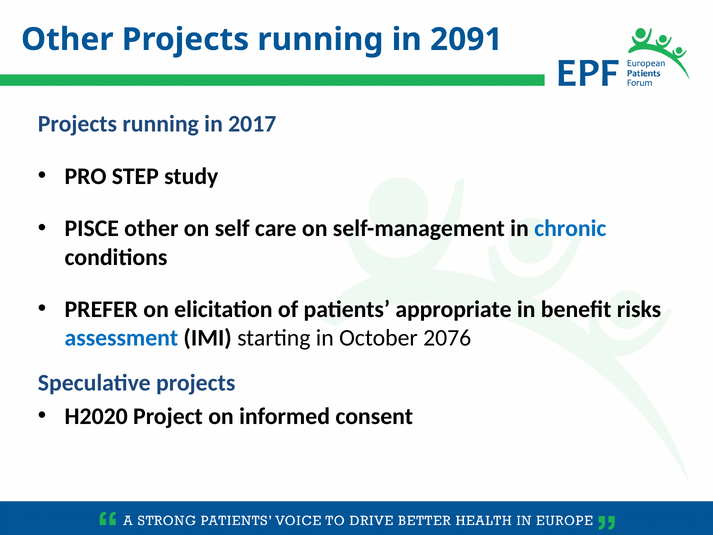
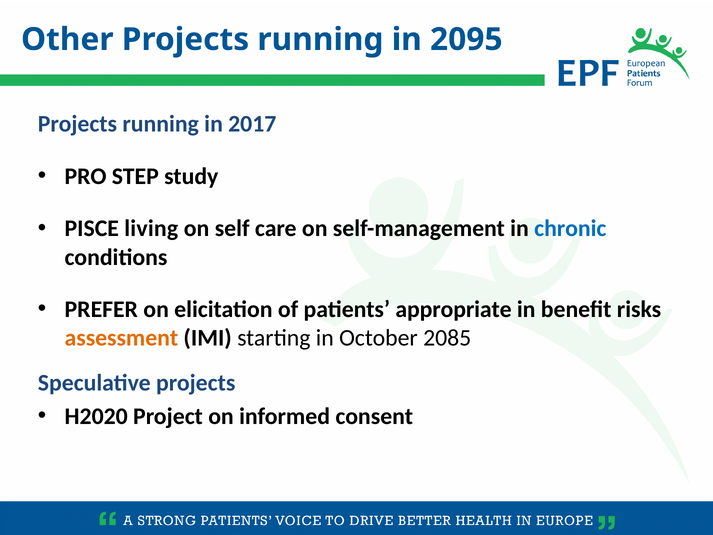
2091: 2091 -> 2095
PISCE other: other -> living
assessment colour: blue -> orange
2076: 2076 -> 2085
